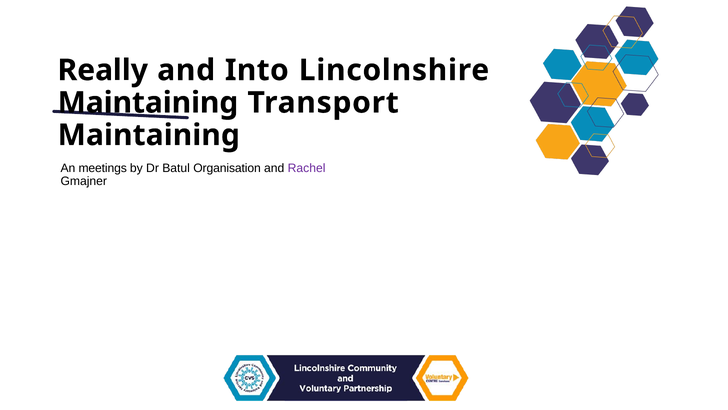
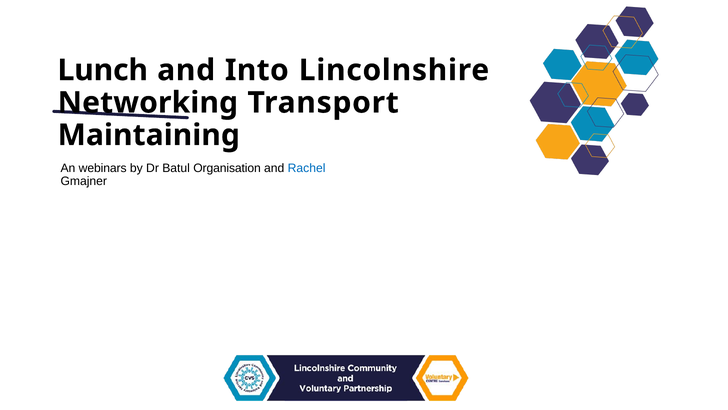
Really: Really -> Lunch
Maintaining at (148, 103): Maintaining -> Networking
meetings: meetings -> webinars
Rachel colour: purple -> blue
